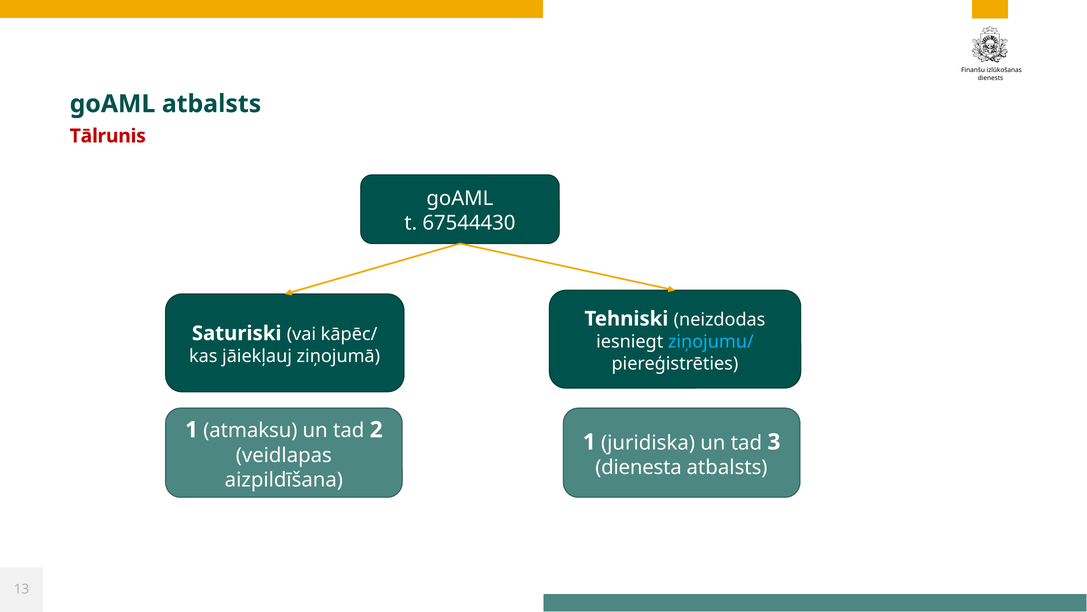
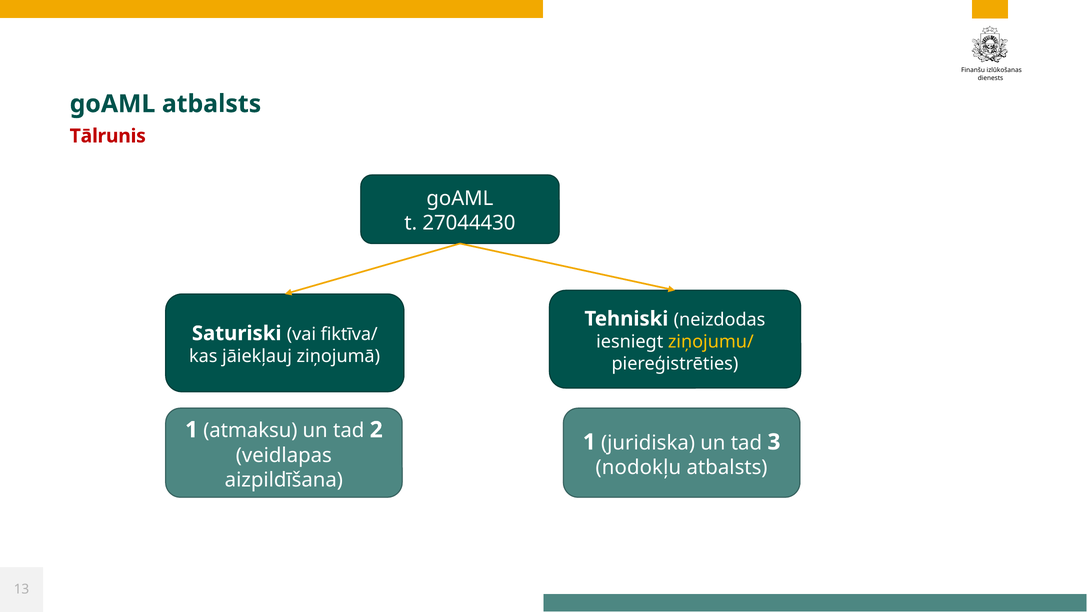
67544430: 67544430 -> 27044430
kāpēc/: kāpēc/ -> fiktīva/
ziņojumu/ colour: light blue -> yellow
dienesta: dienesta -> nodokļu
